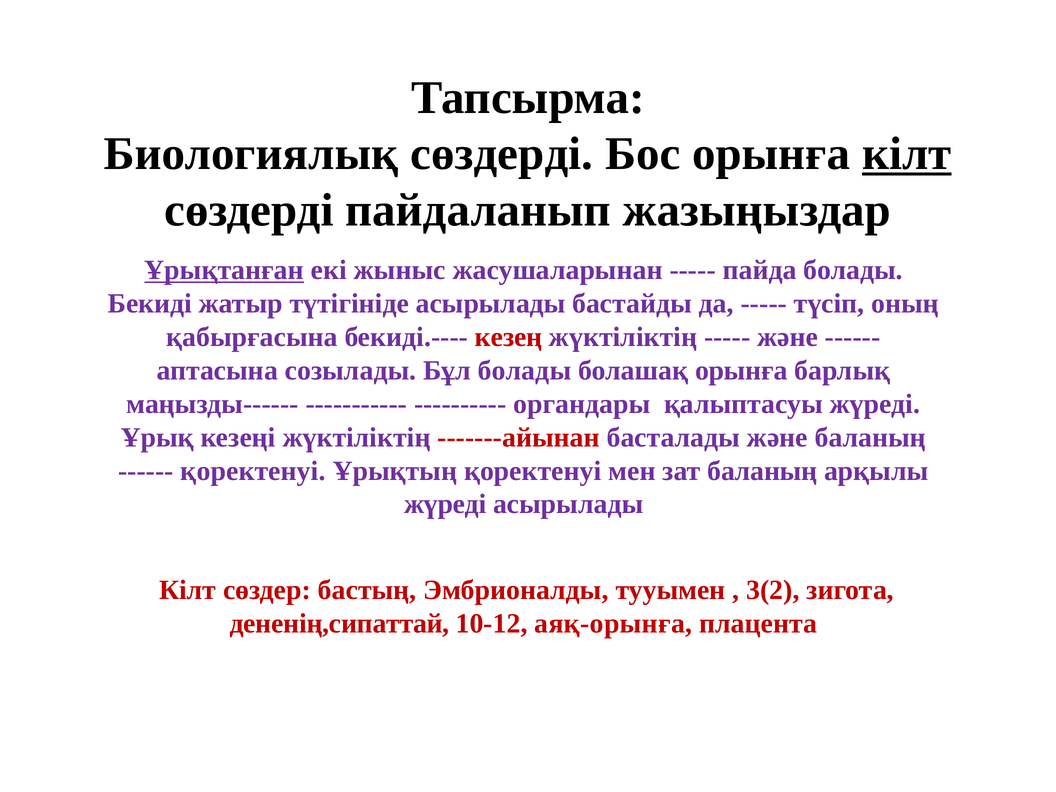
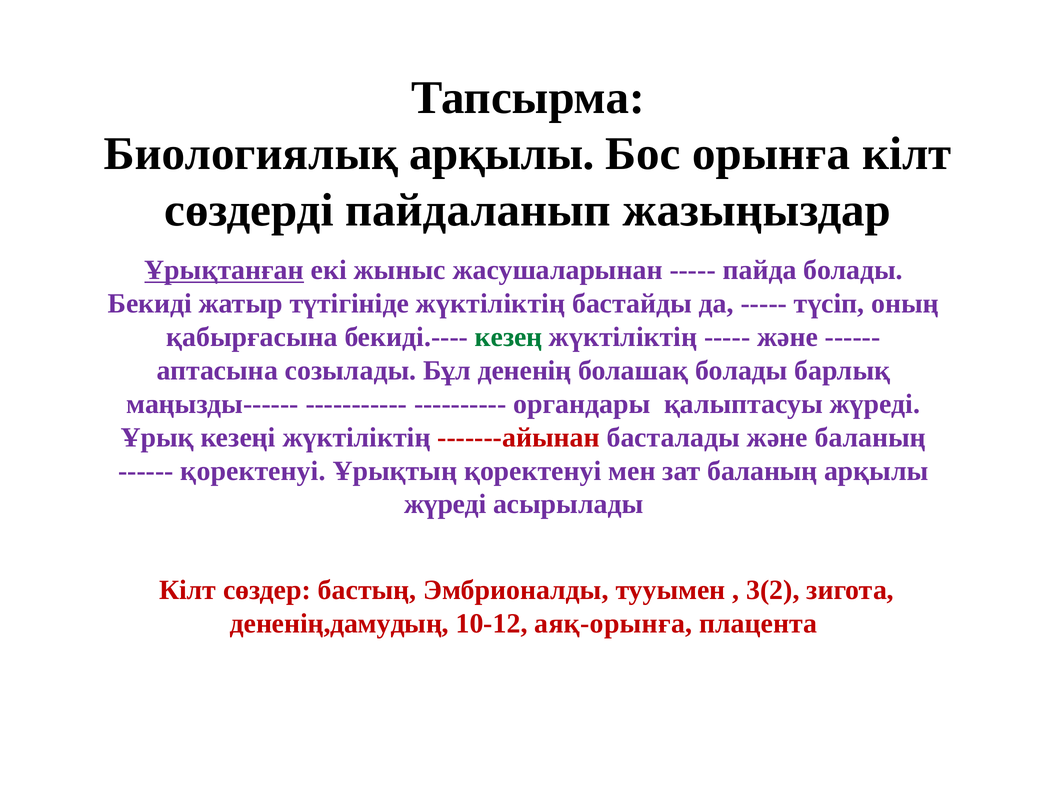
Биологиялық сөздерді: сөздерді -> арқылы
кілт at (907, 154) underline: present -> none
түтігініде асырылады: асырылады -> жүктіліктің
кезең colour: red -> green
Бұл болады: болады -> дененің
болашақ орынға: орынға -> болады
дененің,сипаттай: дененің,сипаттай -> дененің,дамудың
